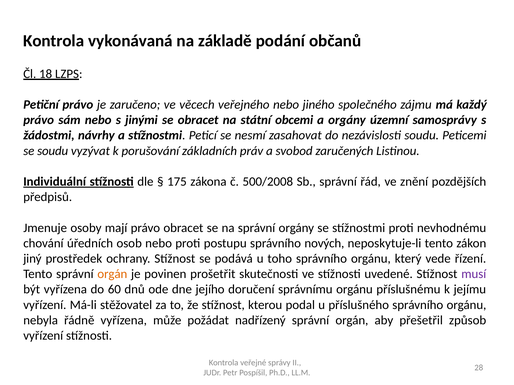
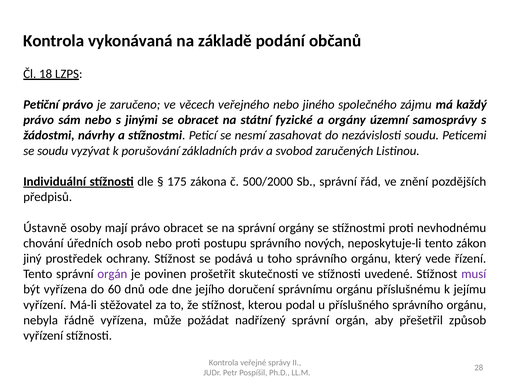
obcemi: obcemi -> fyzické
500/2008: 500/2008 -> 500/2000
Jmenuje: Jmenuje -> Ústavně
orgán at (112, 274) colour: orange -> purple
